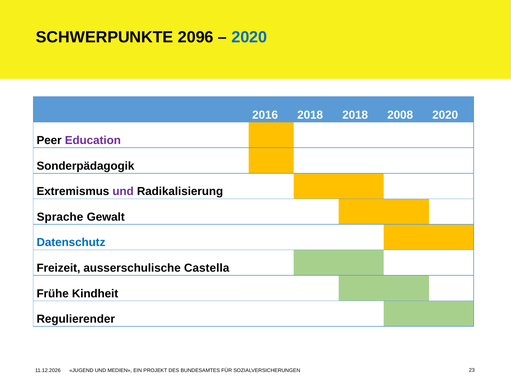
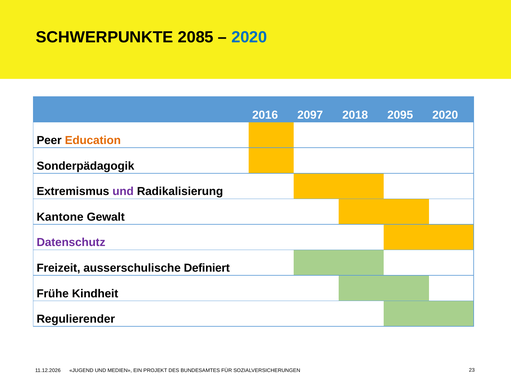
2096: 2096 -> 2085
2016 2018: 2018 -> 2097
2008: 2008 -> 2095
Education colour: purple -> orange
Sprache: Sprache -> Kantone
Datenschutz colour: blue -> purple
Castella: Castella -> Definiert
